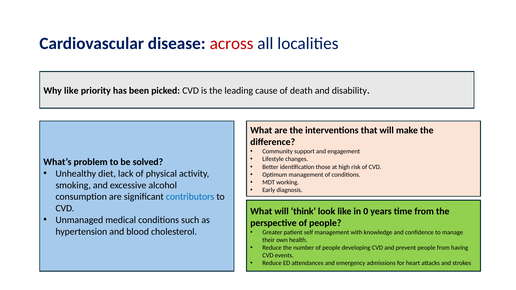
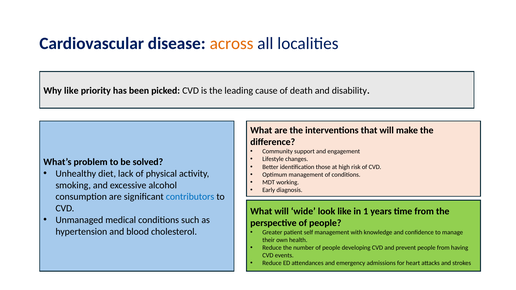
across colour: red -> orange
think: think -> wide
0: 0 -> 1
